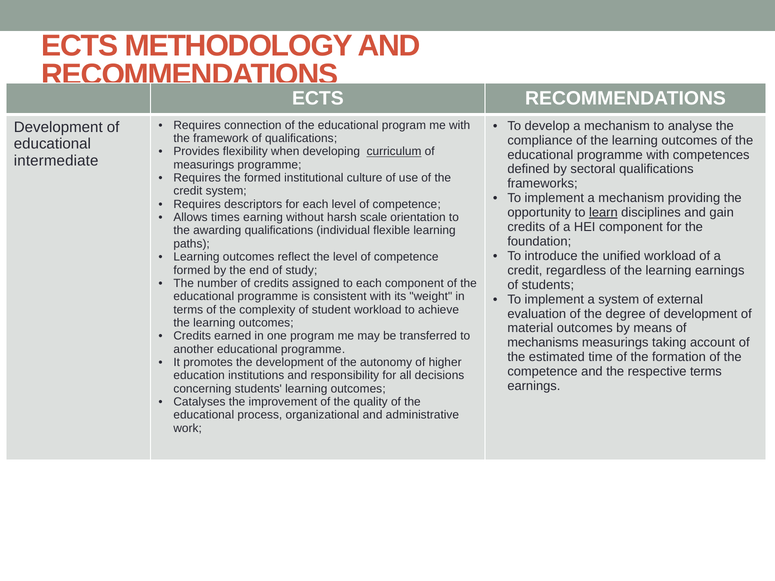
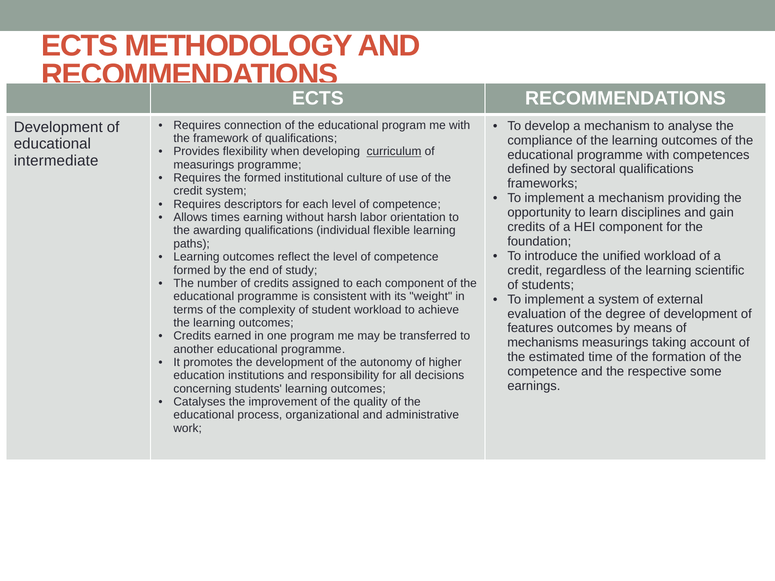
learn underline: present -> none
scale: scale -> labor
learning earnings: earnings -> scientific
material: material -> features
respective terms: terms -> some
